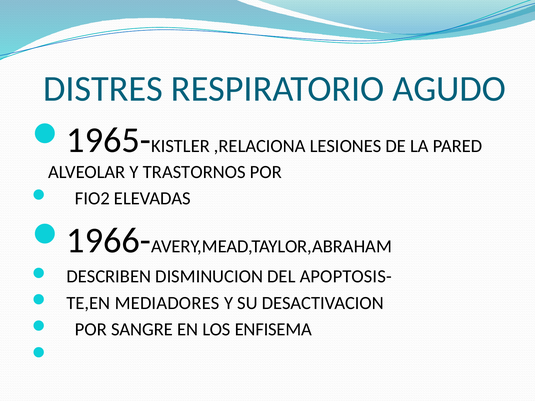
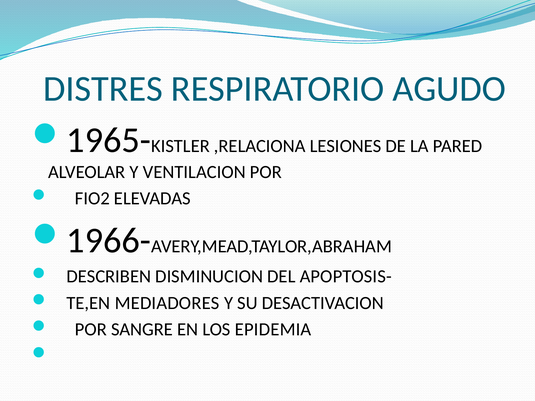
TRASTORNOS: TRASTORNOS -> VENTILACION
ENFISEMA: ENFISEMA -> EPIDEMIA
